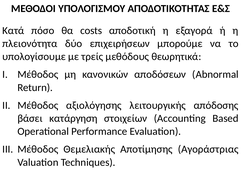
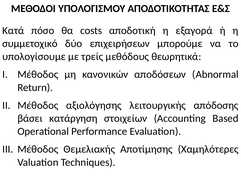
πλειονότητα: πλειονότητα -> συμμετοχικό
Αγοράστριας: Αγοράστριας -> Χαμηλότερες
